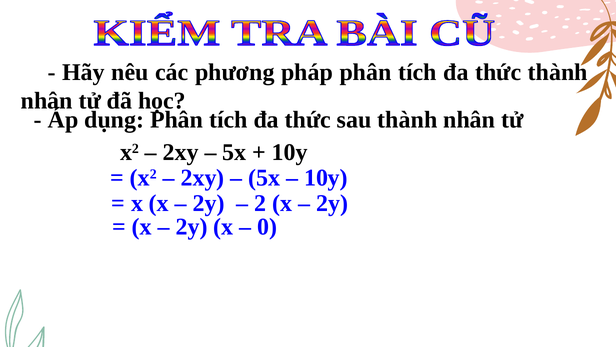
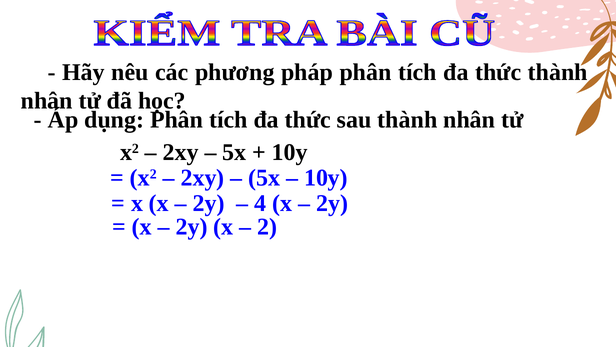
2: 2 -> 4
0: 0 -> 2
